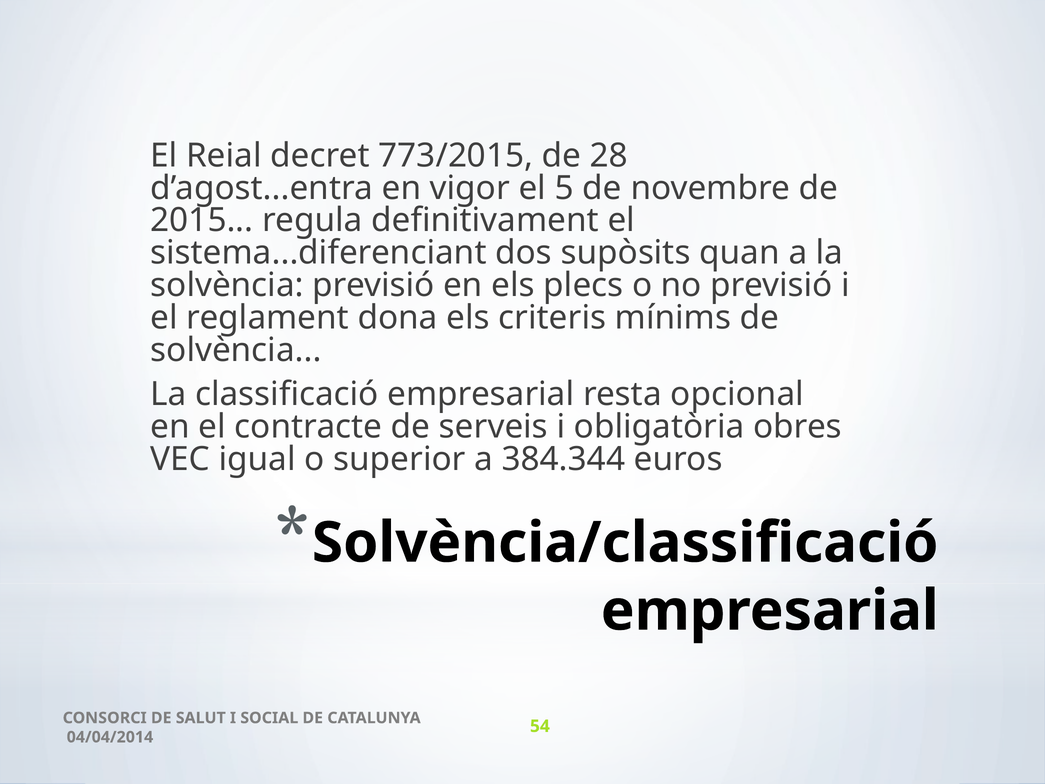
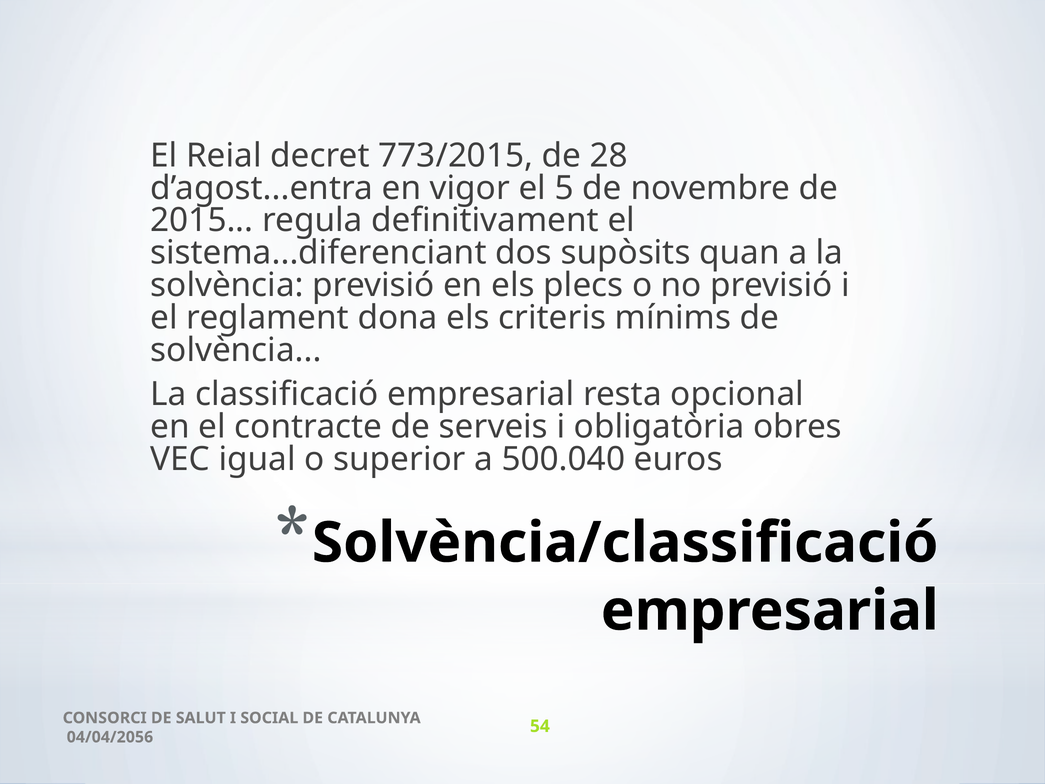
384.344: 384.344 -> 500.040
04/04/2014: 04/04/2014 -> 04/04/2056
